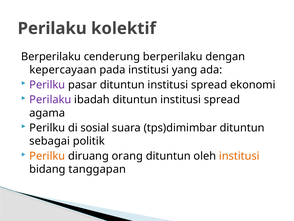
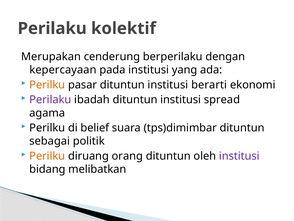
Berperilaku at (51, 56): Berperilaku -> Merupakan
Perilku at (47, 85) colour: purple -> orange
pasar dituntun institusi spread: spread -> berarti
sosial: sosial -> belief
institusi at (239, 156) colour: orange -> purple
tanggapan: tanggapan -> melibatkan
